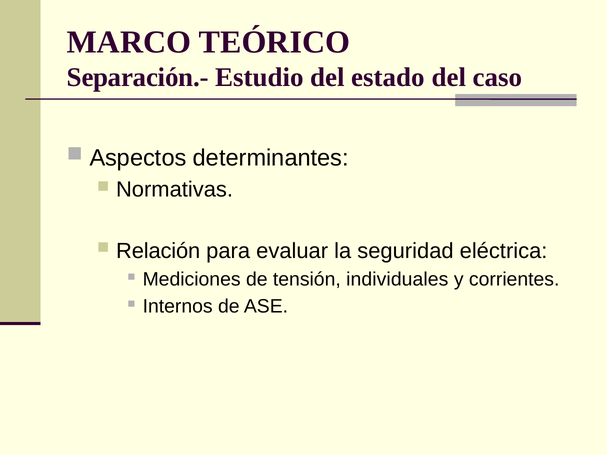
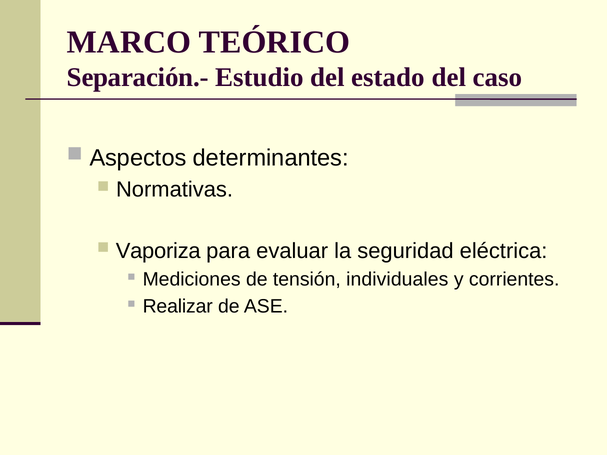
Relación: Relación -> Vaporiza
Internos: Internos -> Realizar
